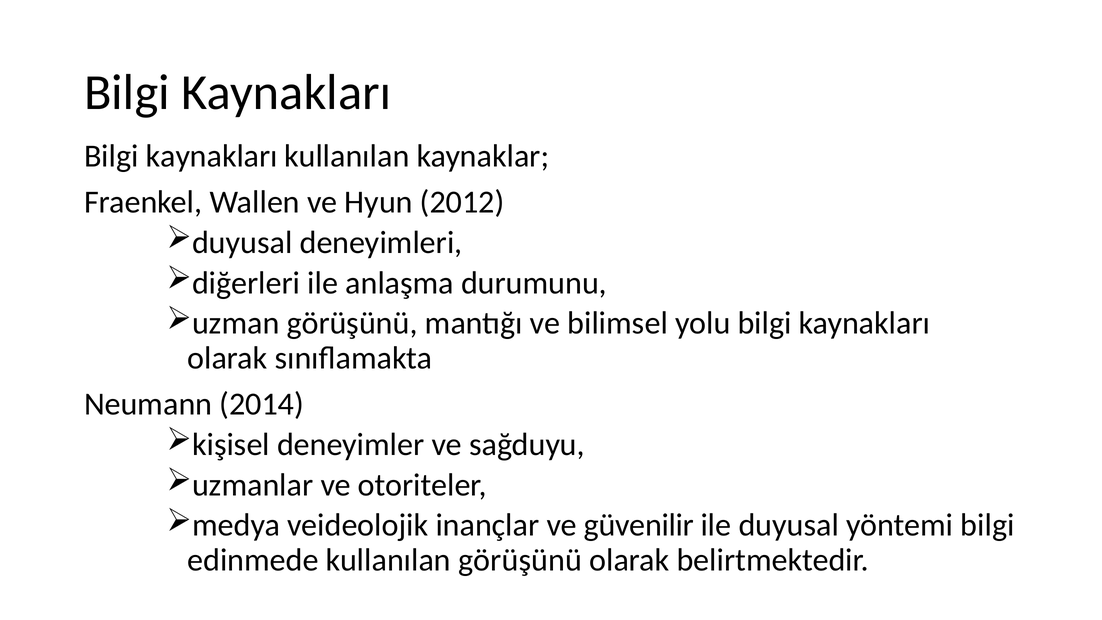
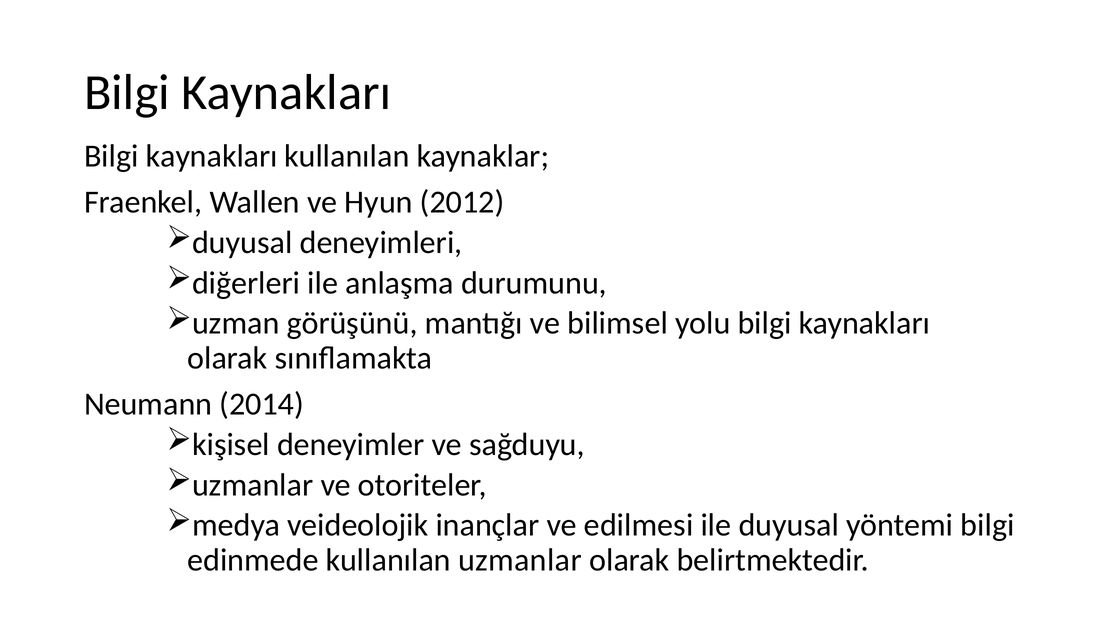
güvenilir: güvenilir -> edilmesi
kullanılan görüşünü: görüşünü -> uzmanlar
